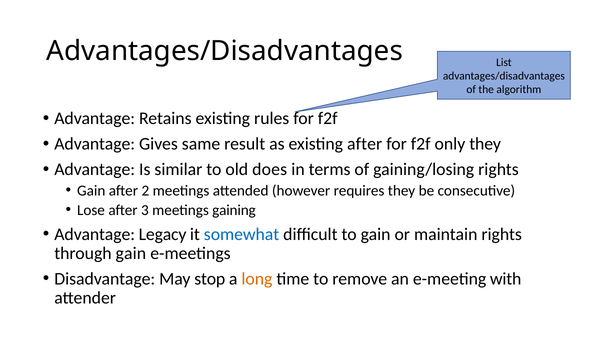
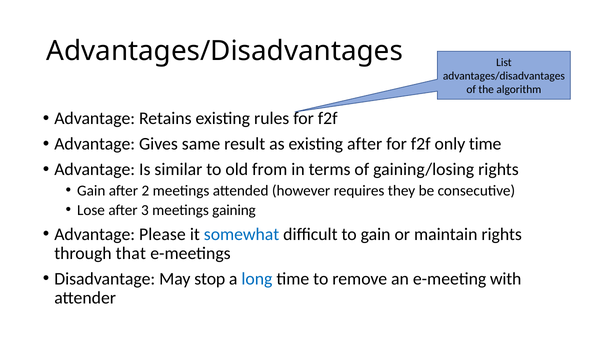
only they: they -> time
does: does -> from
Legacy: Legacy -> Please
through gain: gain -> that
long colour: orange -> blue
